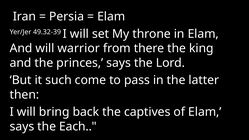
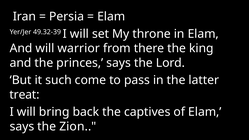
then: then -> treat
Each: Each -> Zion
